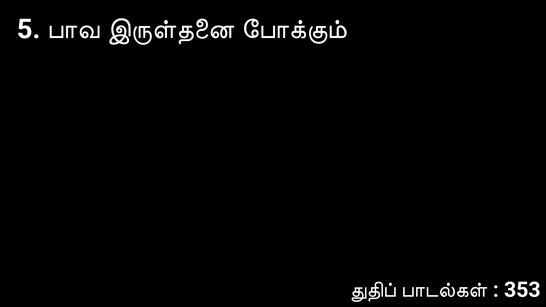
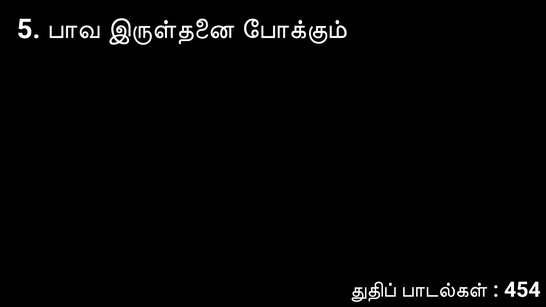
353: 353 -> 454
